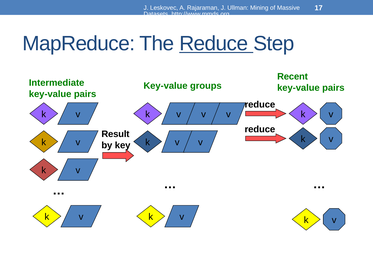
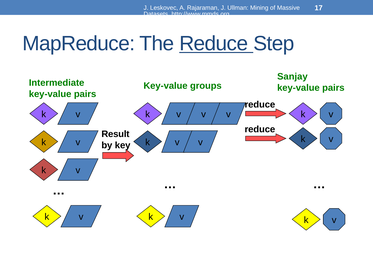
Recent: Recent -> Sanjay
